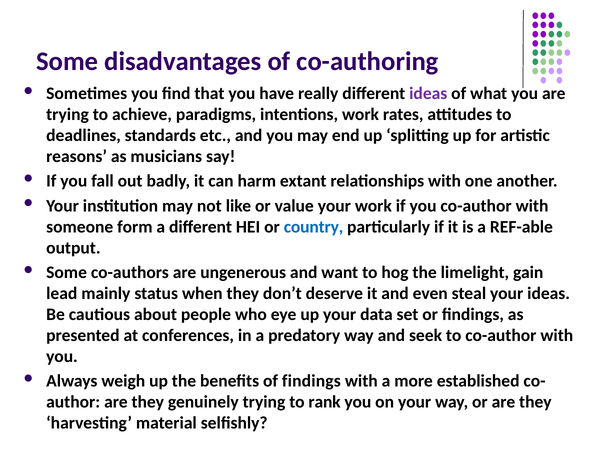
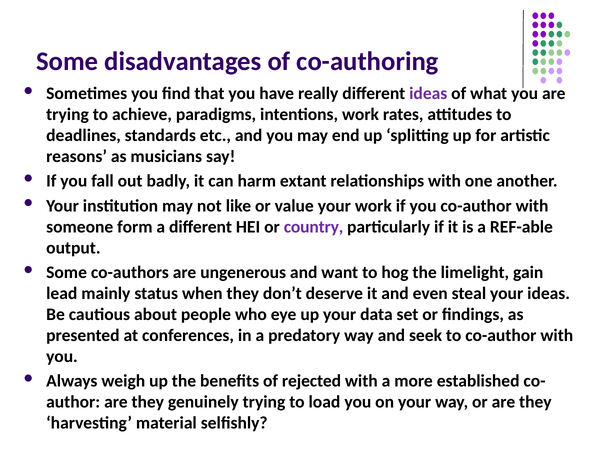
country colour: blue -> purple
of findings: findings -> rejected
rank: rank -> load
